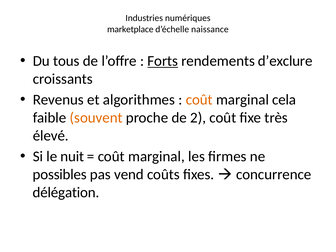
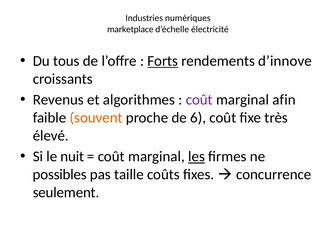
naissance: naissance -> électricité
d’exclure: d’exclure -> d’innove
coût at (199, 100) colour: orange -> purple
cela: cela -> afin
2: 2 -> 6
les underline: none -> present
vend: vend -> taille
délégation: délégation -> seulement
